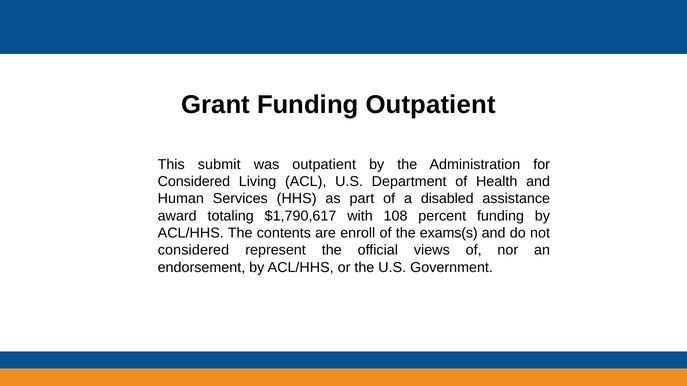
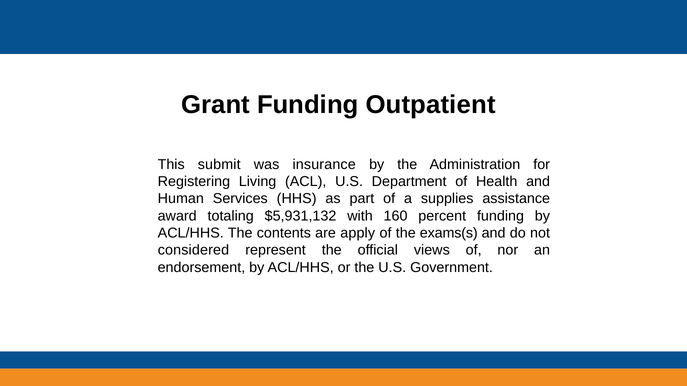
was outpatient: outpatient -> insurance
Considered at (194, 182): Considered -> Registering
disabled: disabled -> supplies
$1,790,617: $1,790,617 -> $5,931,132
108: 108 -> 160
enroll: enroll -> apply
